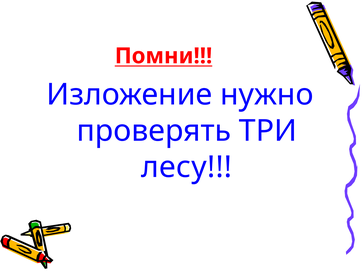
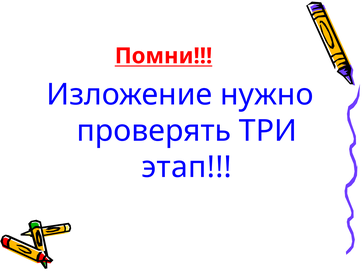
лесу: лесу -> этап
